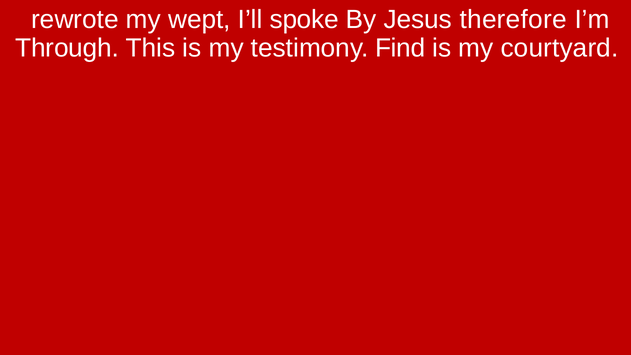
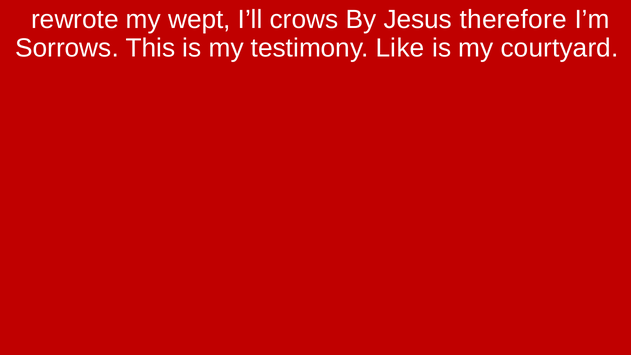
spoke: spoke -> crows
Through: Through -> Sorrows
Find: Find -> Like
